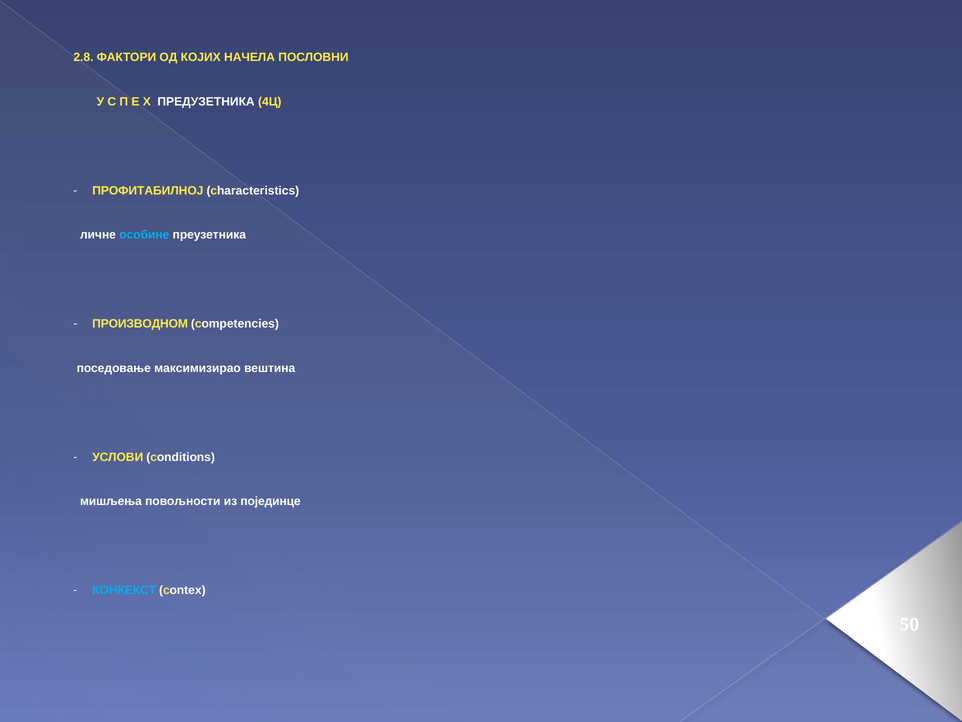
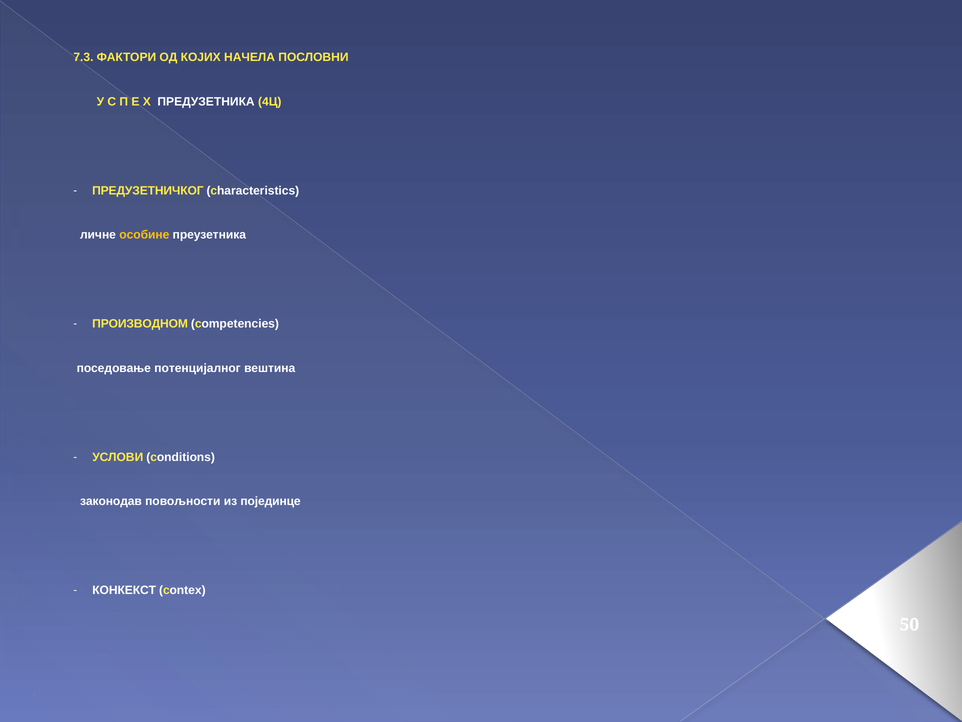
2.8: 2.8 -> 7.3
ПРОФИТАБИЛНОЈ: ПРОФИТАБИЛНОЈ -> ПРЕДУЗЕТНИЧКОГ
особине colour: light blue -> yellow
максимизирао: максимизирао -> потенцијалног
мишљења: мишљења -> законодав
КОНКЕКСТ colour: light blue -> white
